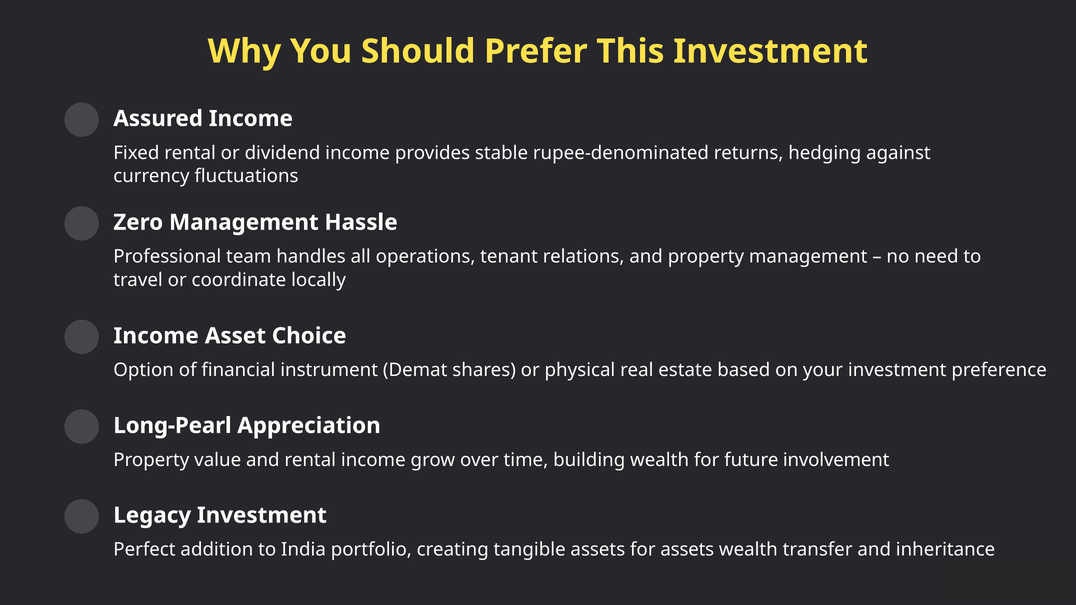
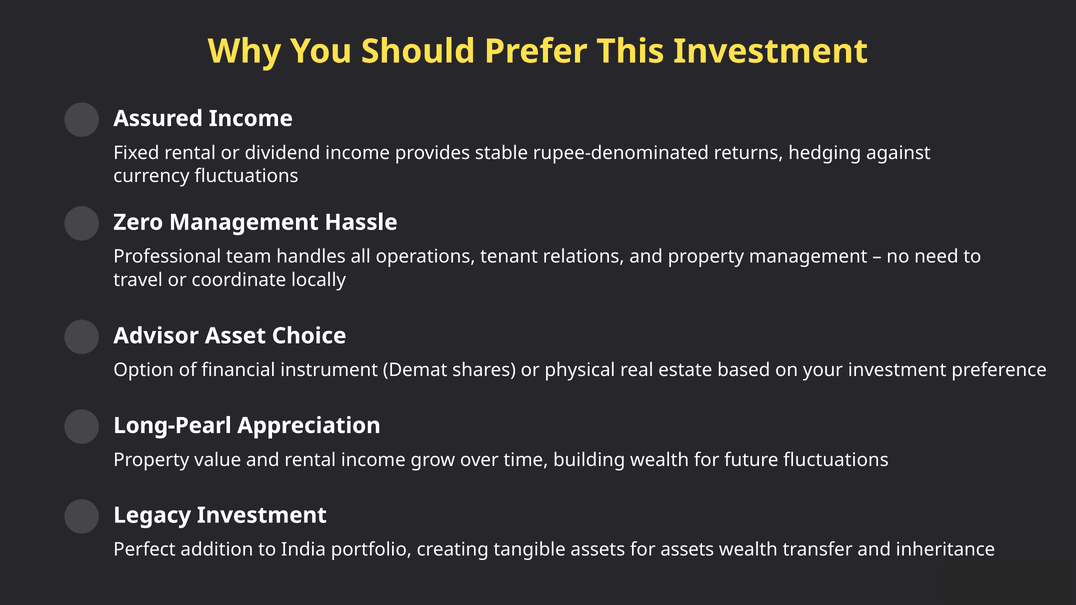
Income at (156, 336): Income -> Advisor
future involvement: involvement -> fluctuations
